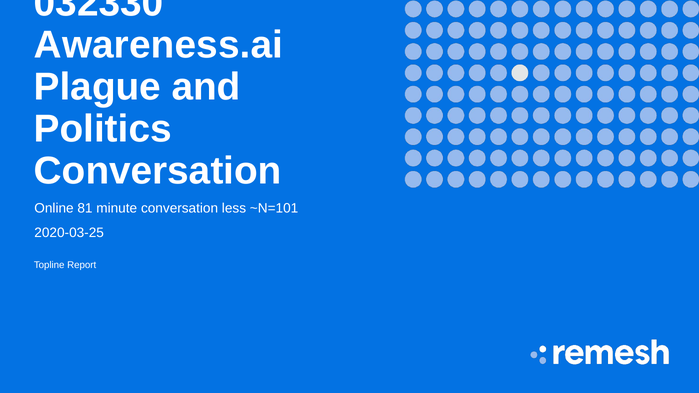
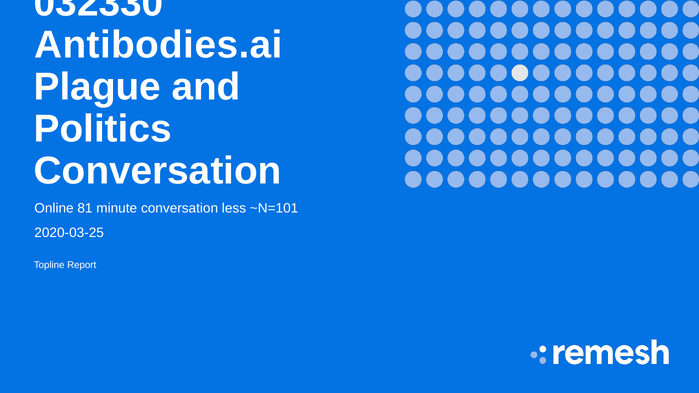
Awareness.ai: Awareness.ai -> Antibodies.ai
